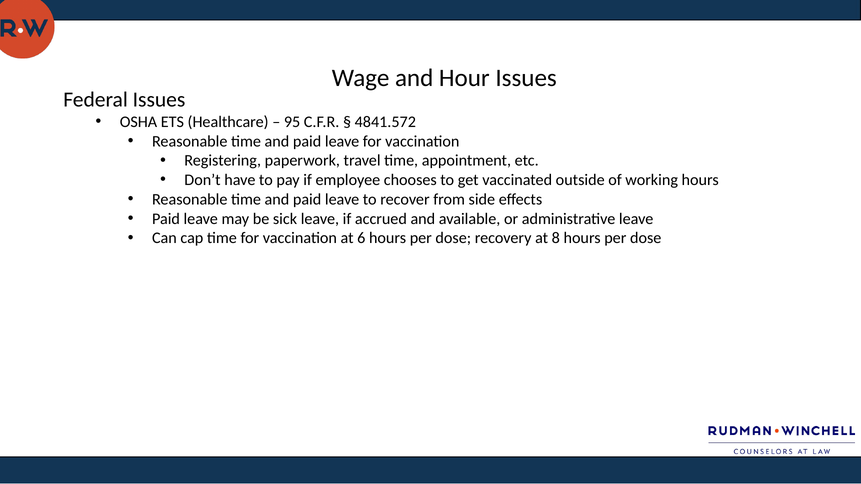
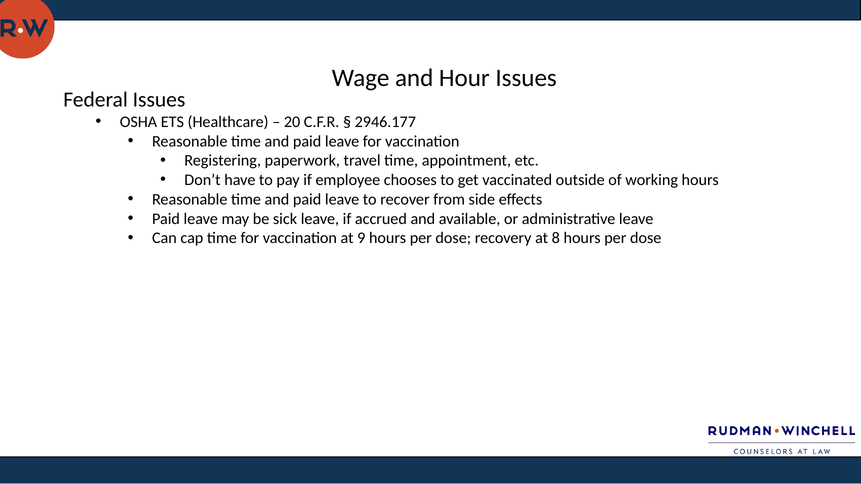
95: 95 -> 20
4841.572: 4841.572 -> 2946.177
6: 6 -> 9
